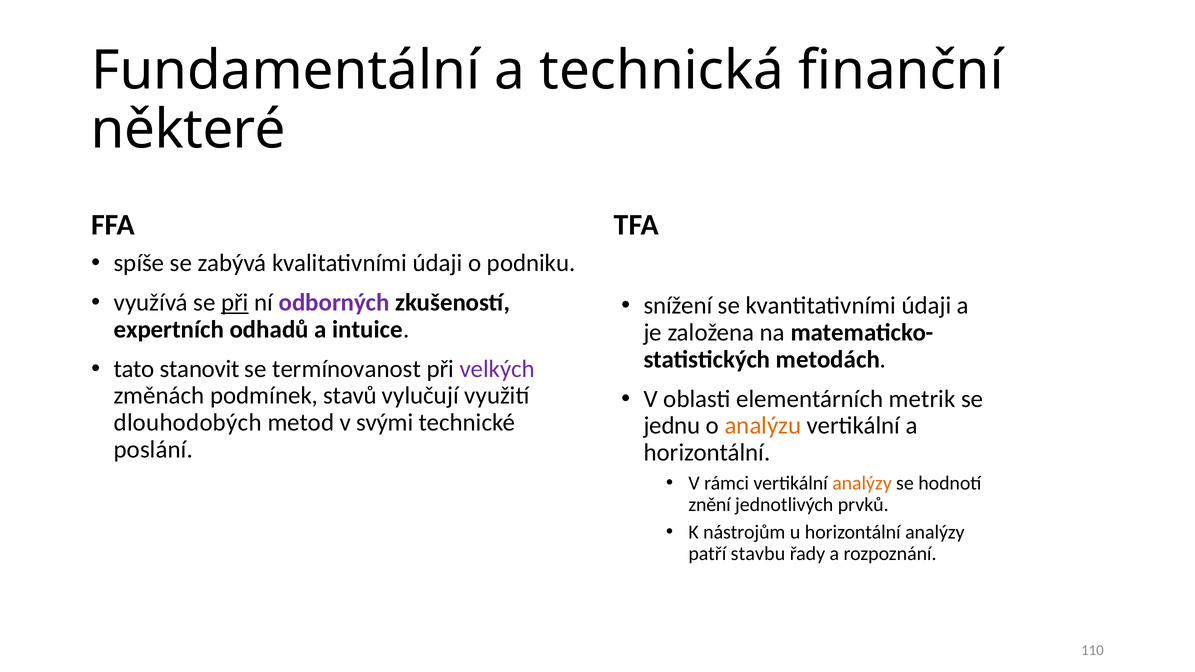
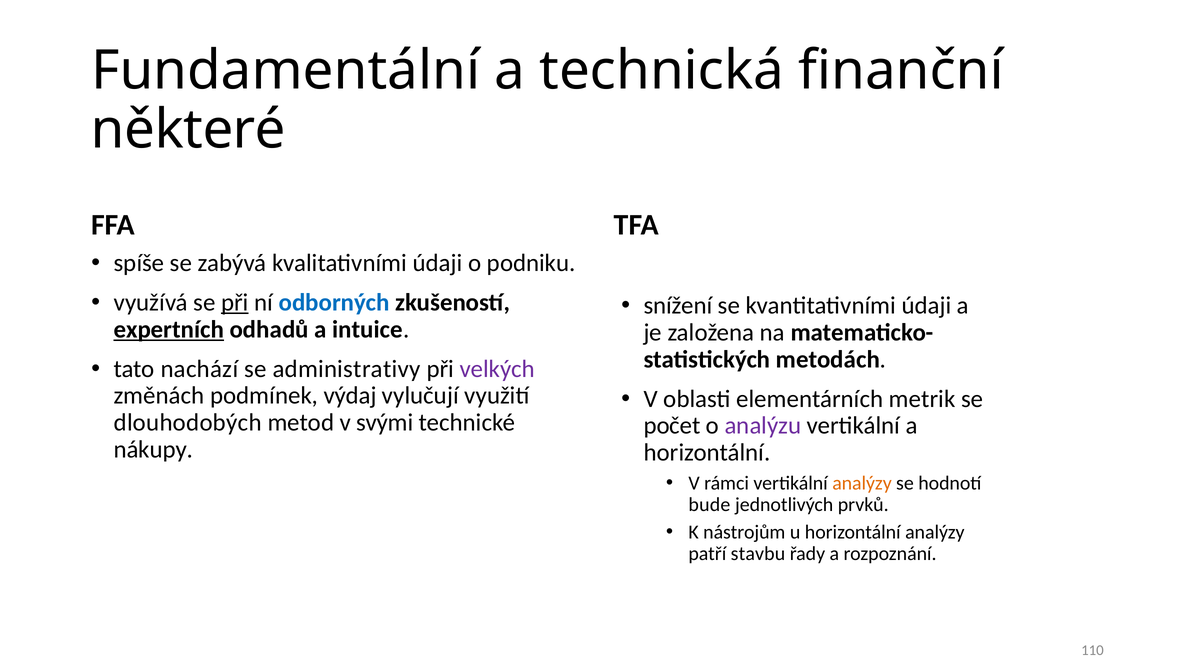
odborných colour: purple -> blue
expertních underline: none -> present
stanovit: stanovit -> nachází
termínovanost: termínovanost -> administrativy
stavů: stavů -> výdaj
jednu: jednu -> počet
analýzu colour: orange -> purple
poslání: poslání -> nákupy
znění: znění -> bude
